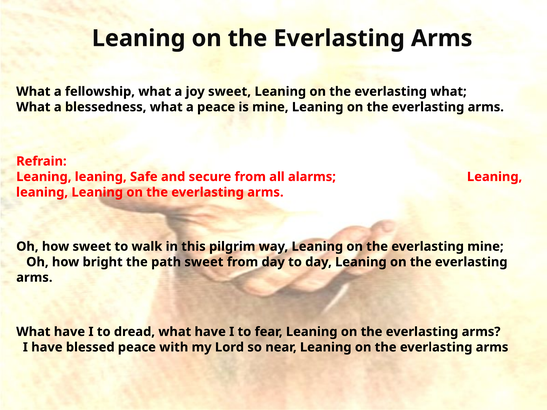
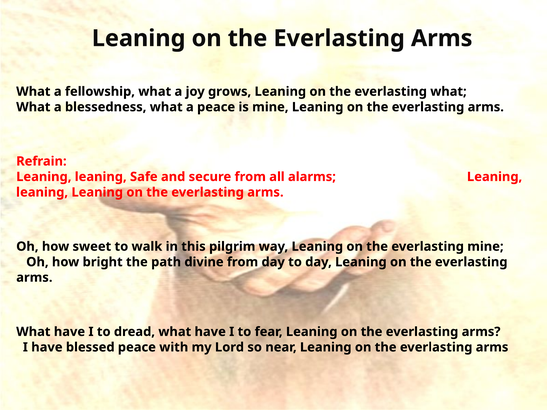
joy sweet: sweet -> grows
path sweet: sweet -> divine
